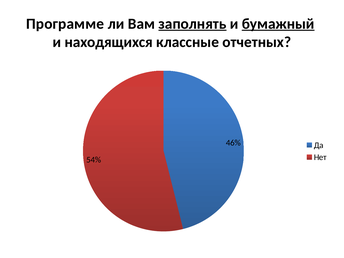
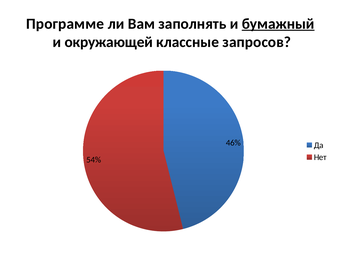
заполнять underline: present -> none
находящихся: находящихся -> окружающей
отчетных: отчетных -> запросов
